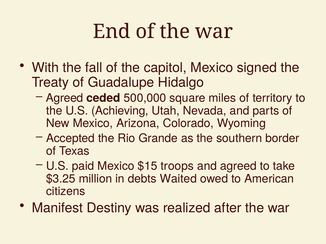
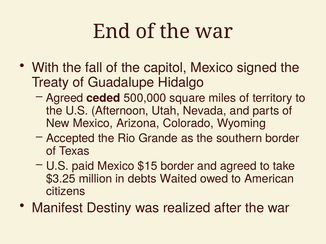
Achieving: Achieving -> Afternoon
$15 troops: troops -> border
